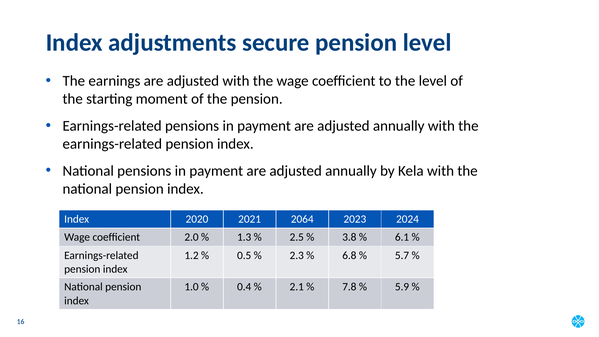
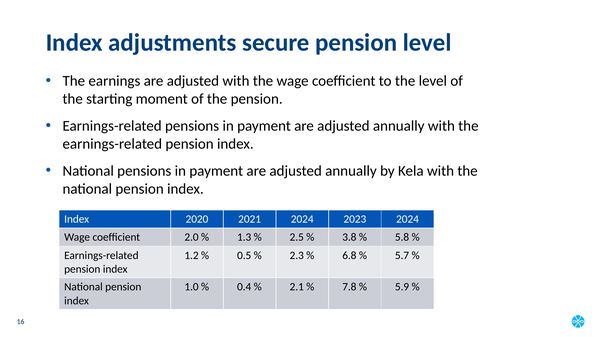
2021 2064: 2064 -> 2024
6.1: 6.1 -> 5.8
